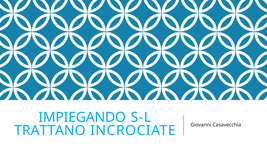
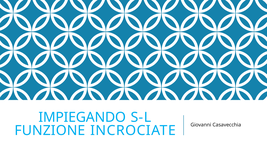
TRATTANO: TRATTANO -> FUNZIONE
